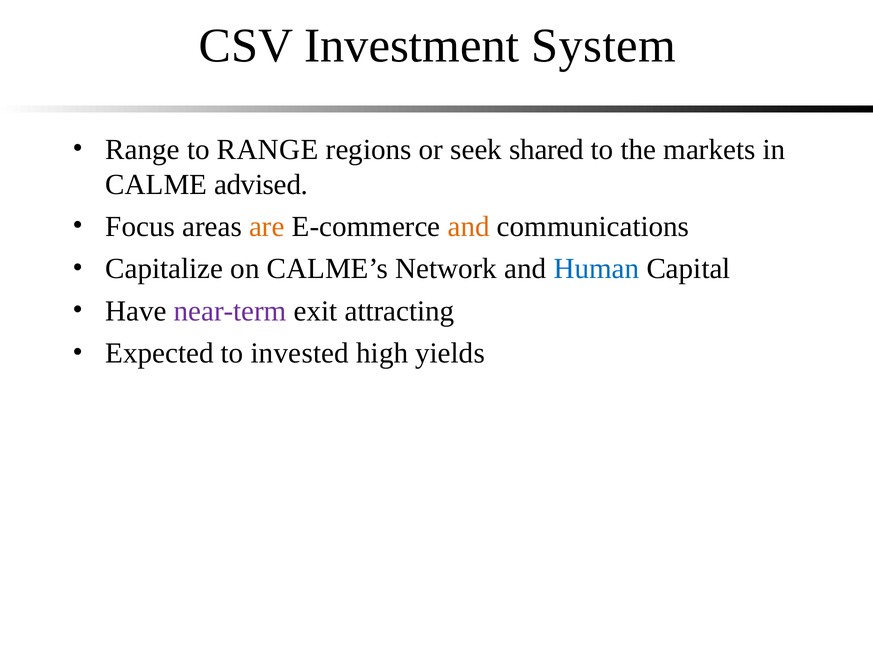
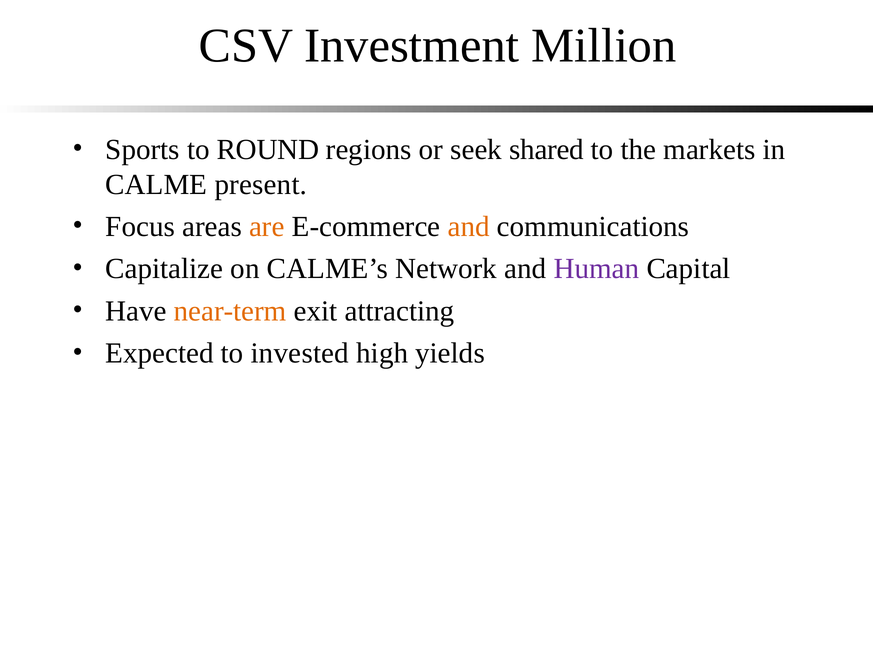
System: System -> Million
Range at (143, 149): Range -> Sports
to RANGE: RANGE -> ROUND
advised: advised -> present
Human colour: blue -> purple
near-term colour: purple -> orange
